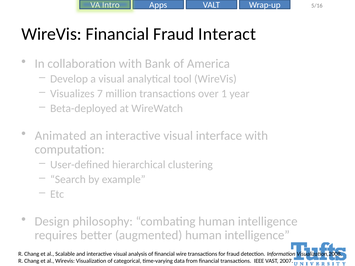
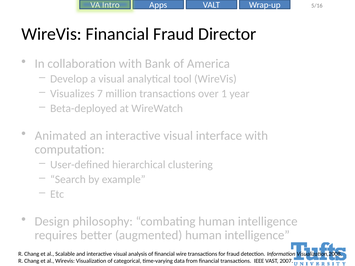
Interact: Interact -> Director
